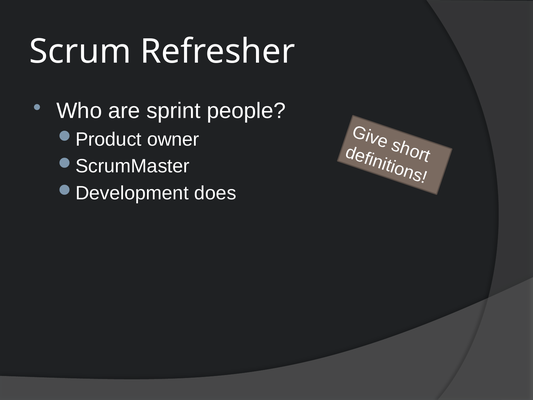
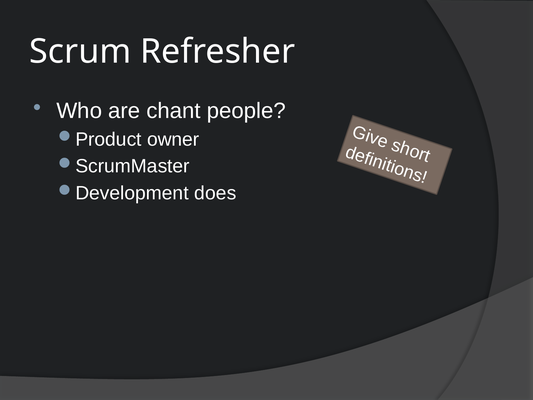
sprint: sprint -> chant
